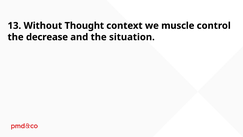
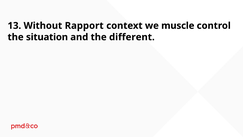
Thought: Thought -> Rapport
decrease: decrease -> situation
situation: situation -> different
